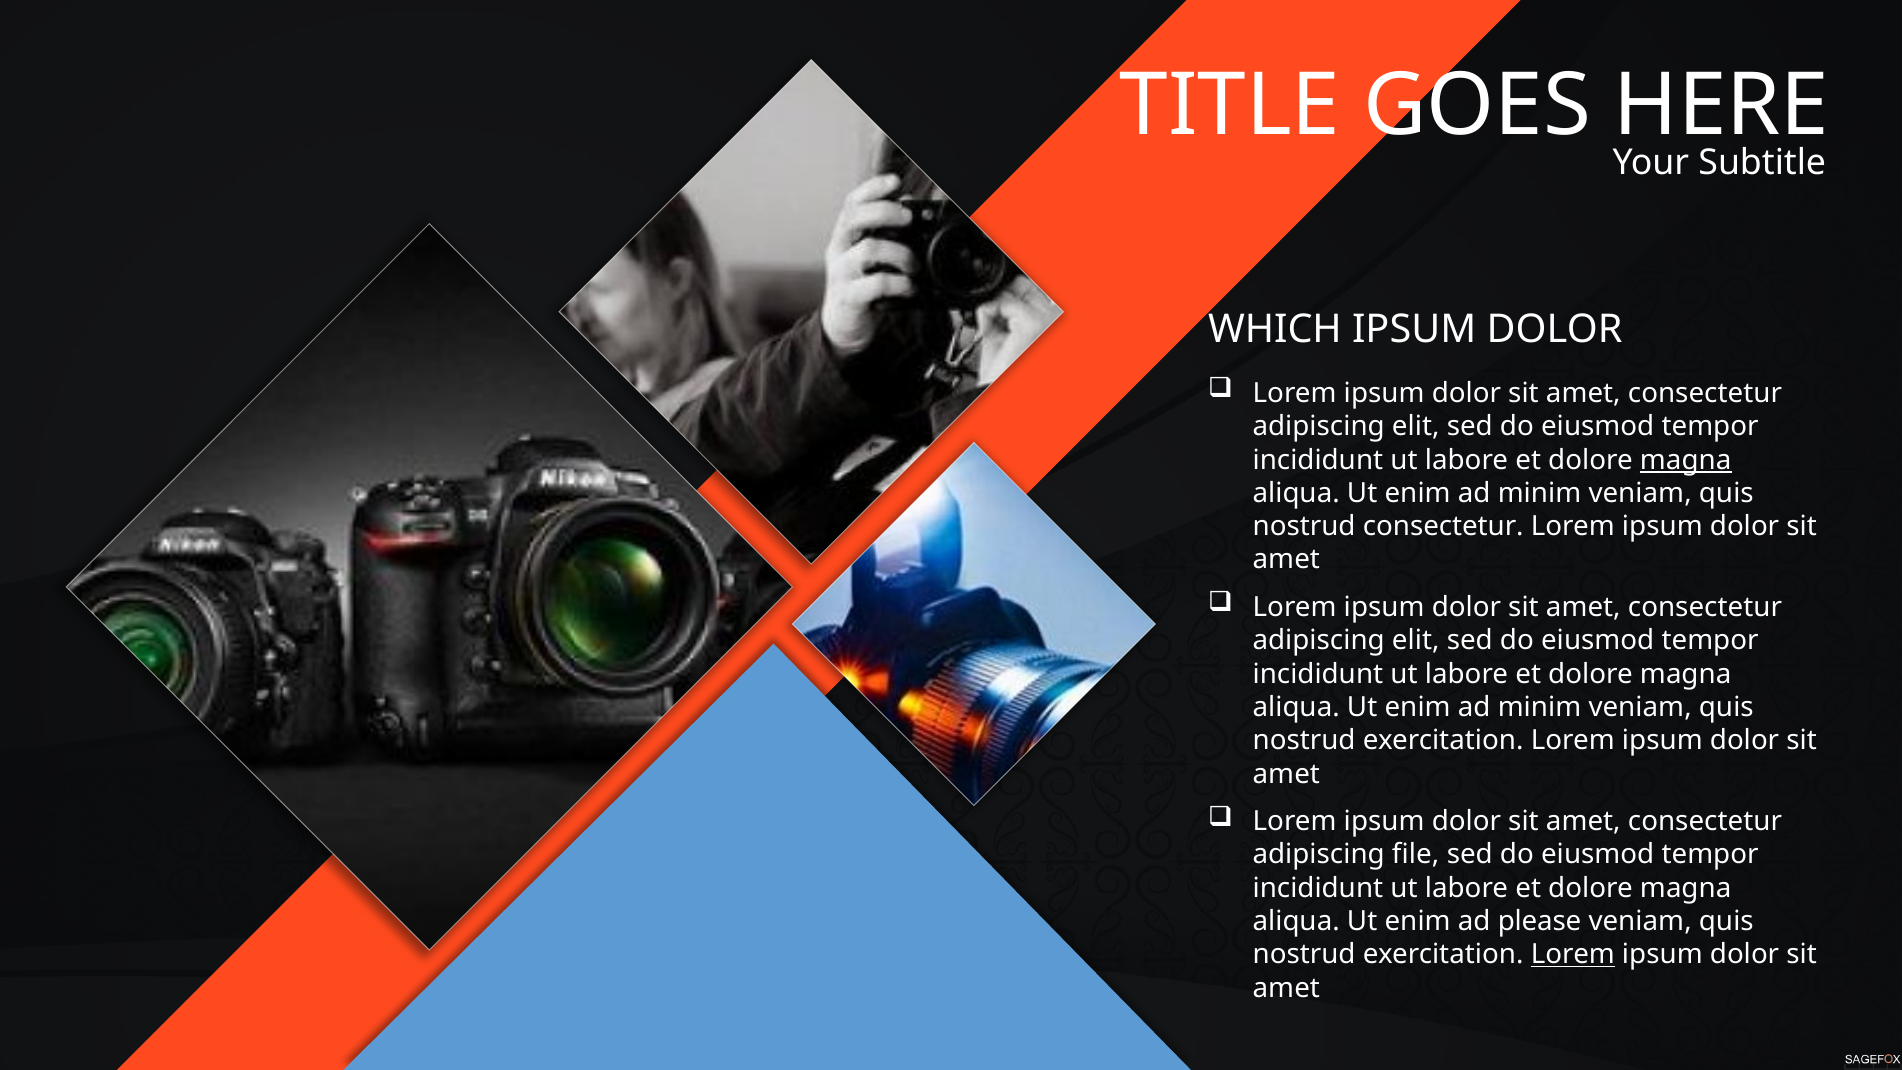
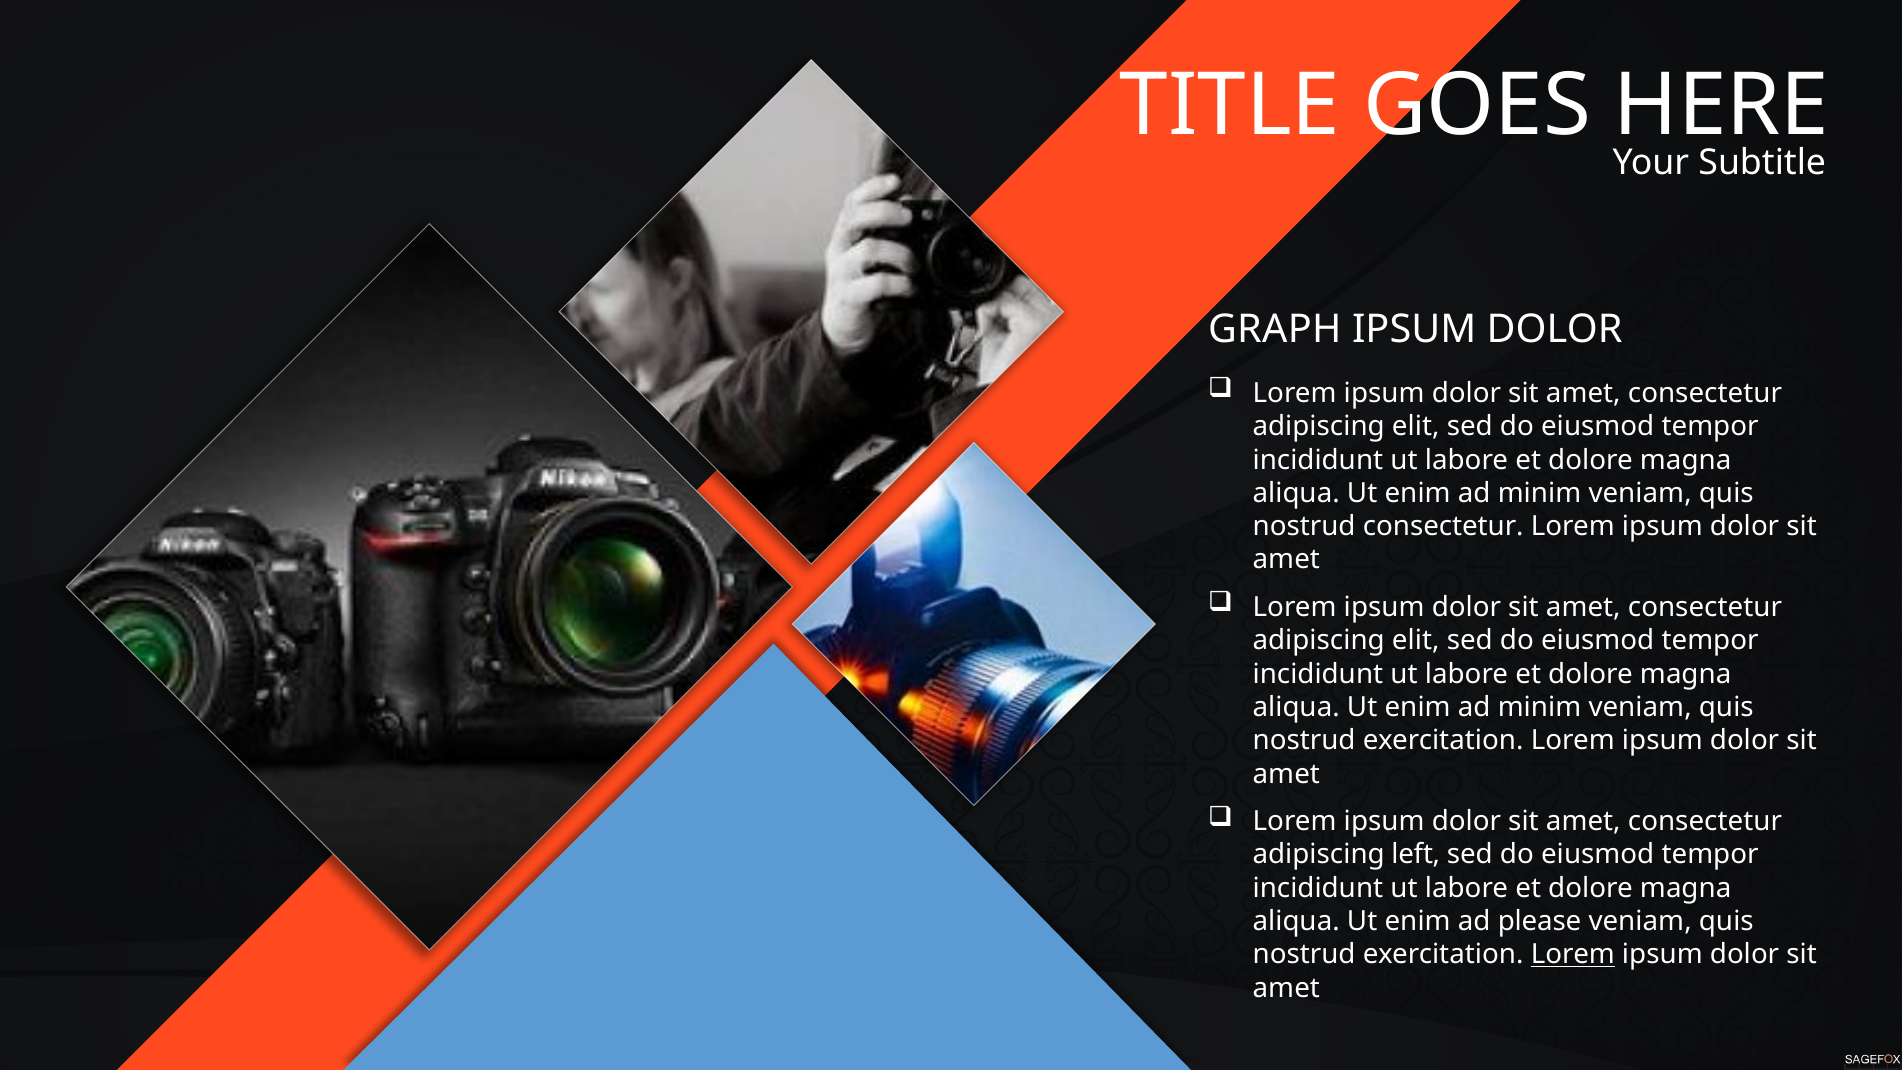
WHICH: WHICH -> GRAPH
magna at (1686, 460) underline: present -> none
file: file -> left
